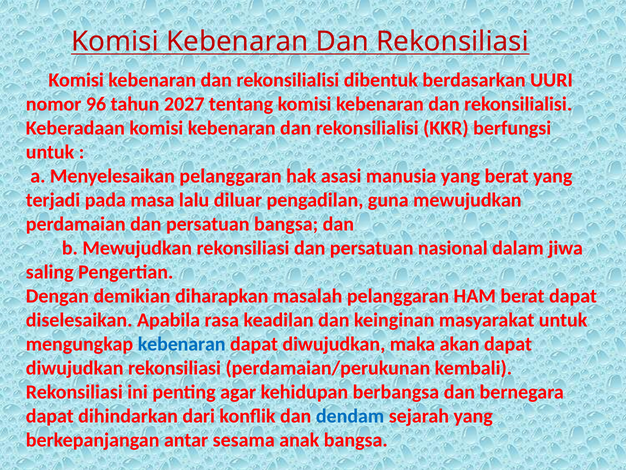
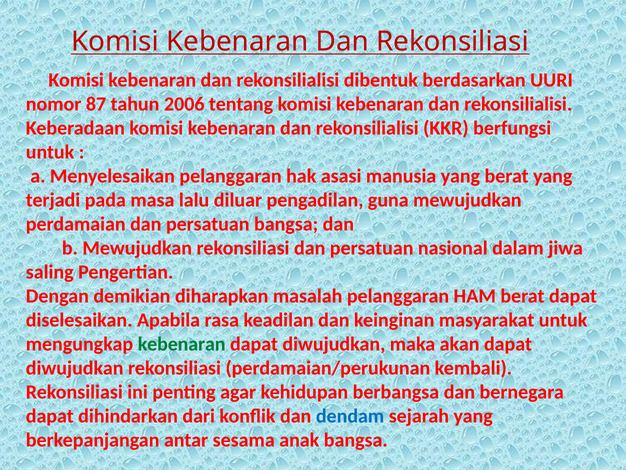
96: 96 -> 87
2027: 2027 -> 2006
kebenaran at (182, 344) colour: blue -> green
